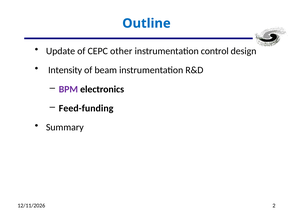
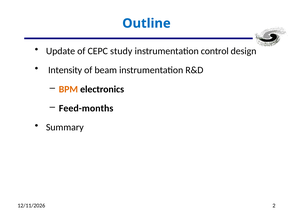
other: other -> study
BPM colour: purple -> orange
Feed-funding: Feed-funding -> Feed-months
